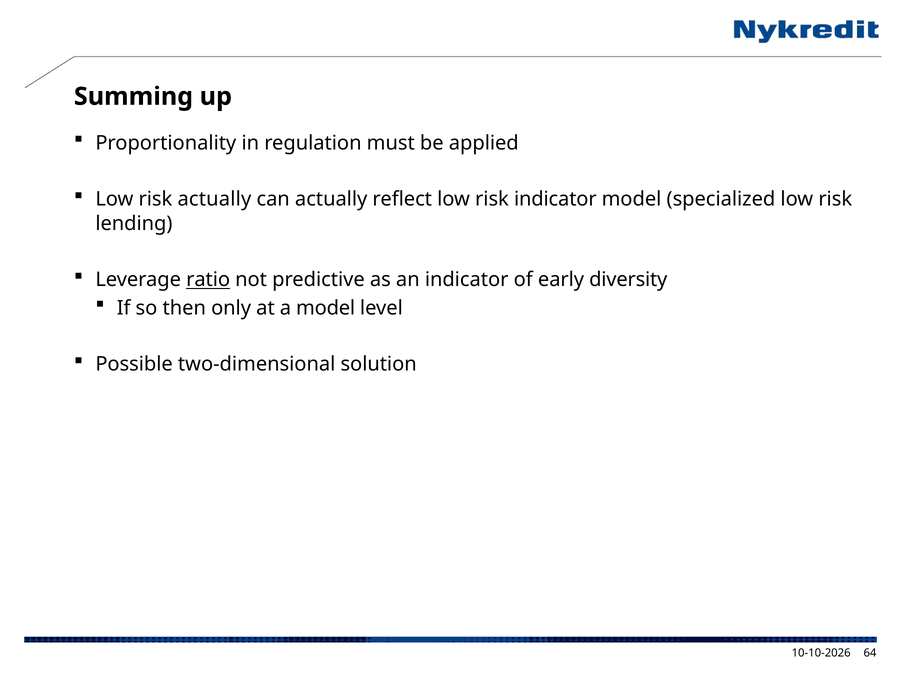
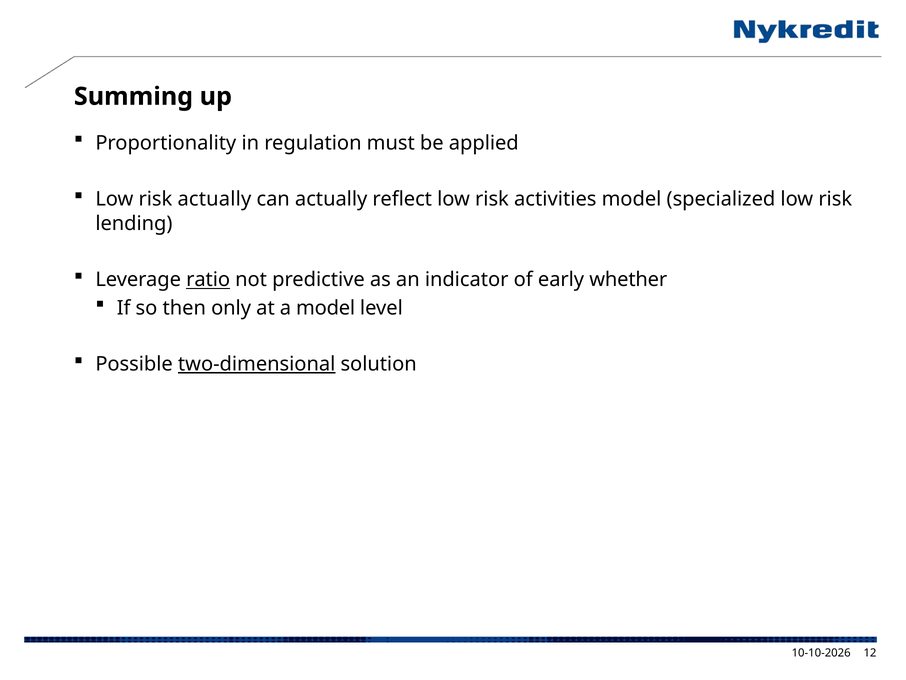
risk indicator: indicator -> activities
diversity: diversity -> whether
two-dimensional underline: none -> present
64: 64 -> 12
